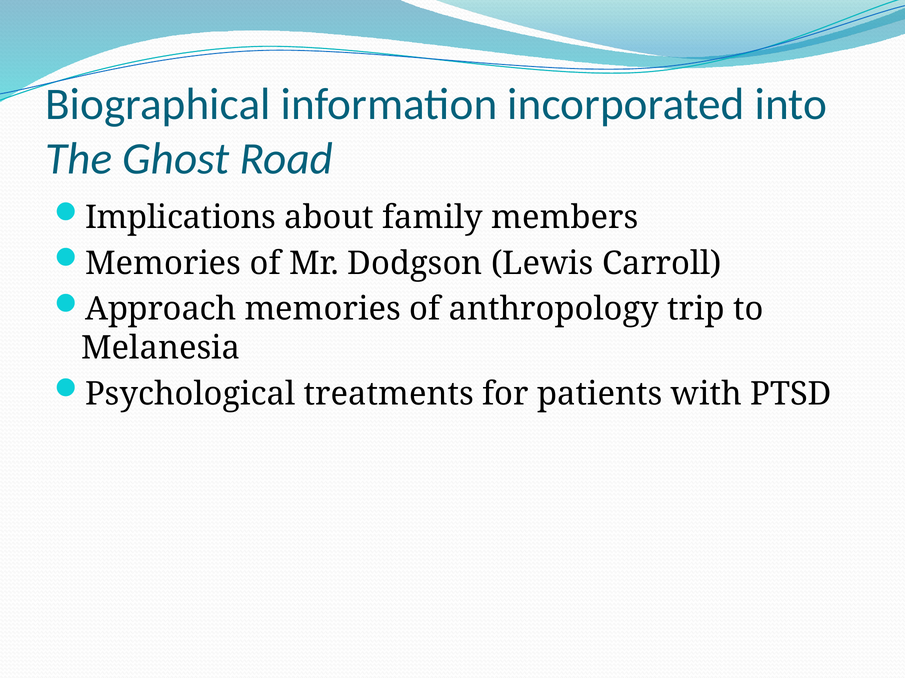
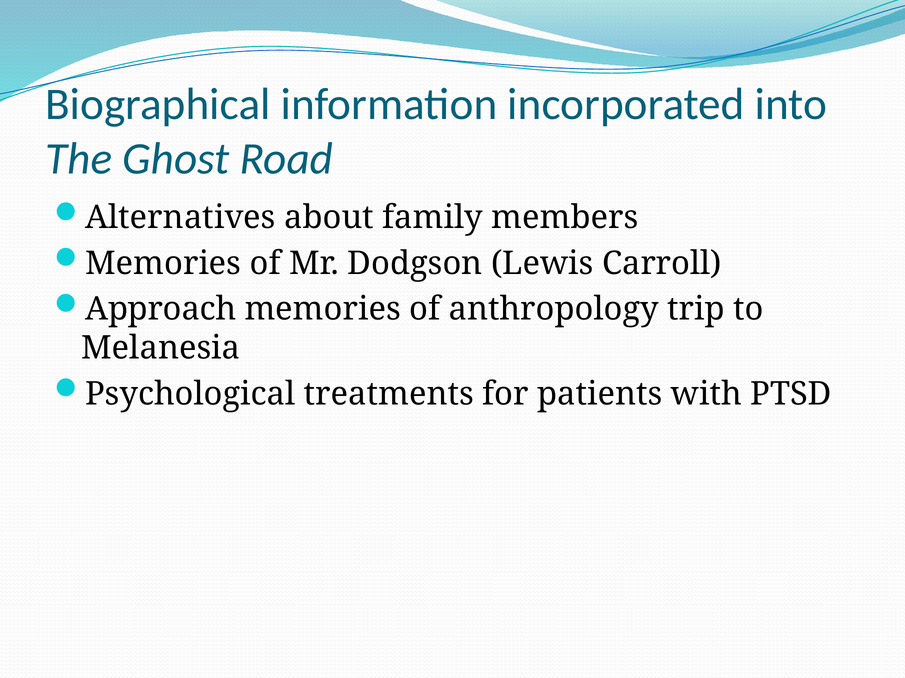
Implications: Implications -> Alternatives
